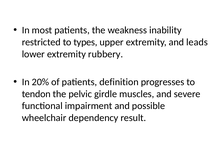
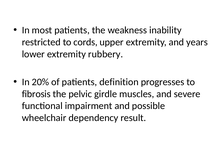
types: types -> cords
leads: leads -> years
tendon: tendon -> fibrosis
